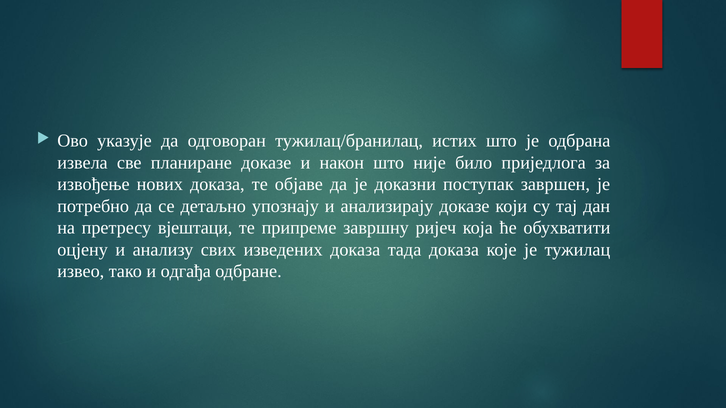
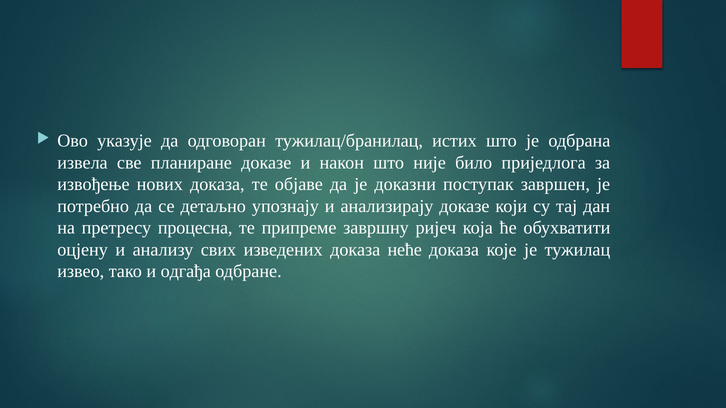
вјештаци: вјештаци -> процесна
тада: тада -> неће
